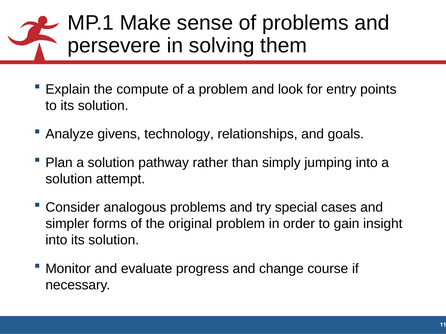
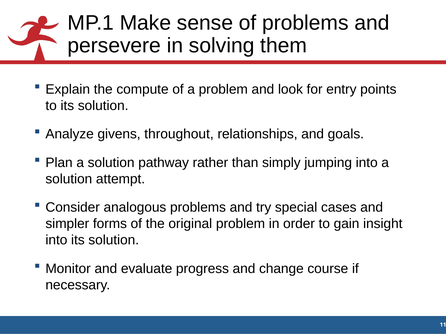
technology: technology -> throughout
